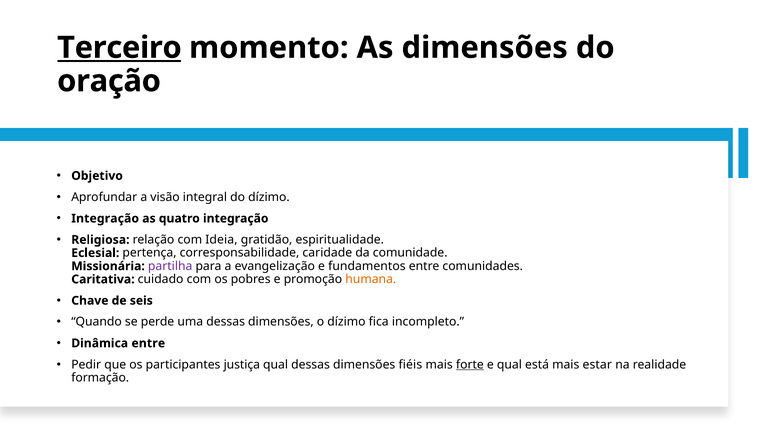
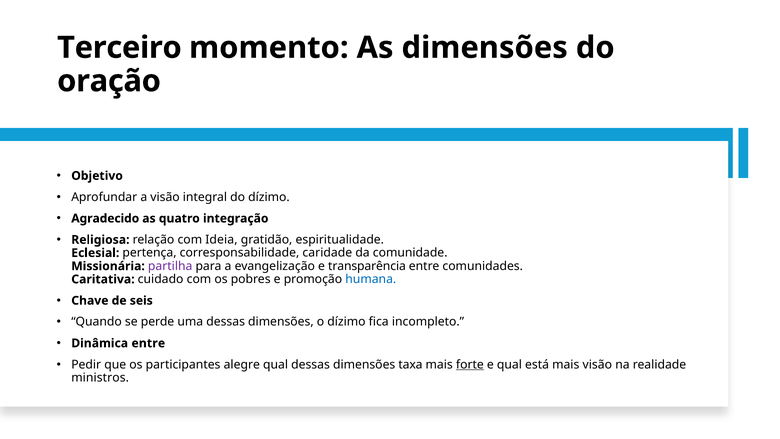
Terceiro underline: present -> none
Integração at (105, 218): Integração -> Agradecido
fundamentos: fundamentos -> transparência
humana colour: orange -> blue
justiça: justiça -> alegre
fiéis: fiéis -> taxa
mais estar: estar -> visão
formação: formação -> ministros
